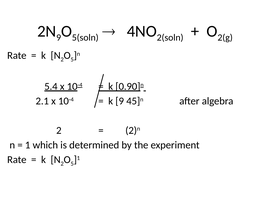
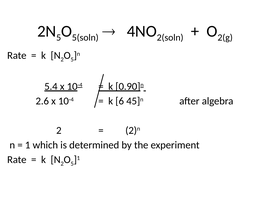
9 at (59, 38): 9 -> 5
2.1: 2.1 -> 2.6
k 9: 9 -> 6
